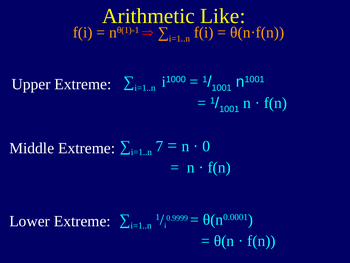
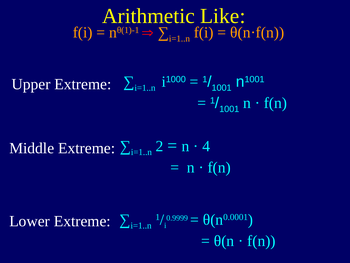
7: 7 -> 2
0: 0 -> 4
